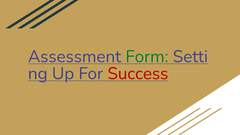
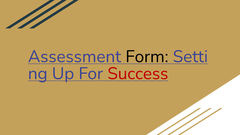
Form colour: green -> black
